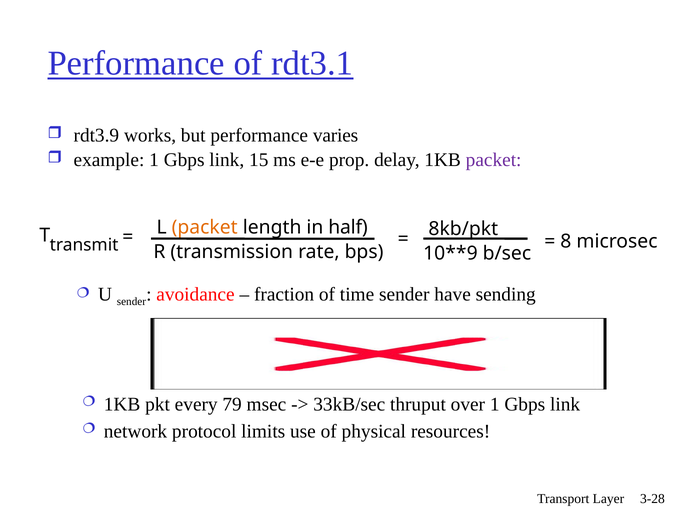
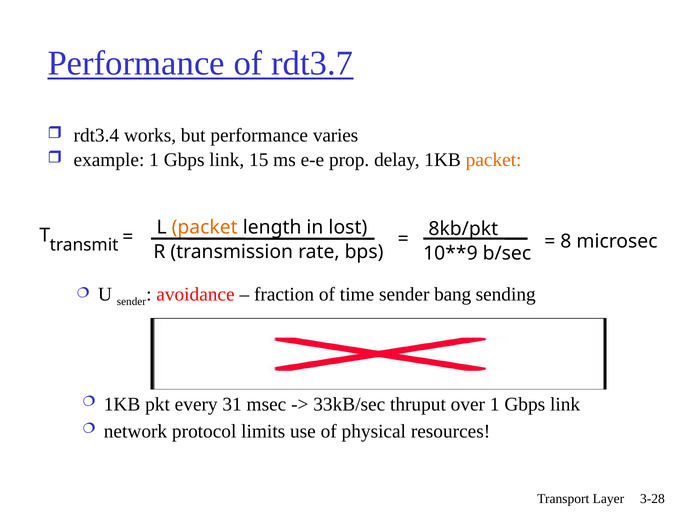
rdt3.1: rdt3.1 -> rdt3.7
rdt3.9: rdt3.9 -> rdt3.4
packet at (494, 160) colour: purple -> orange
half: half -> lost
have: have -> bang
79: 79 -> 31
